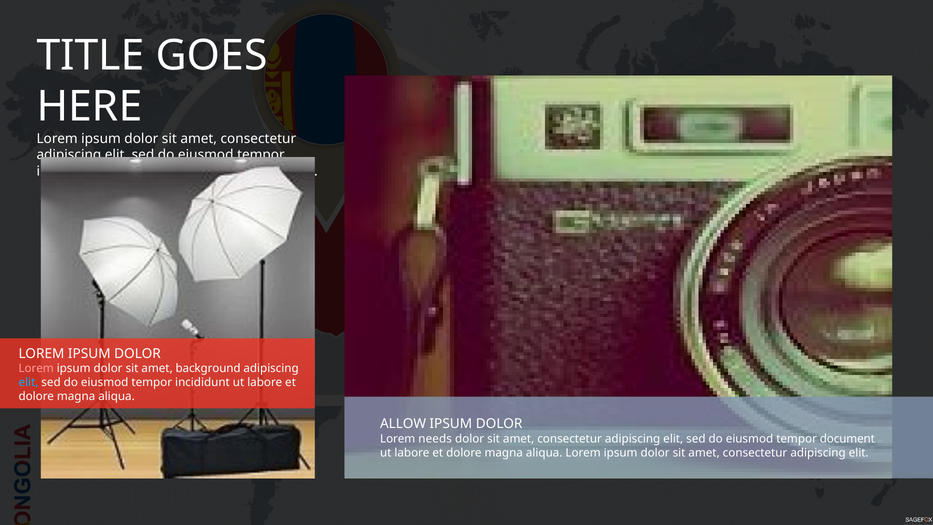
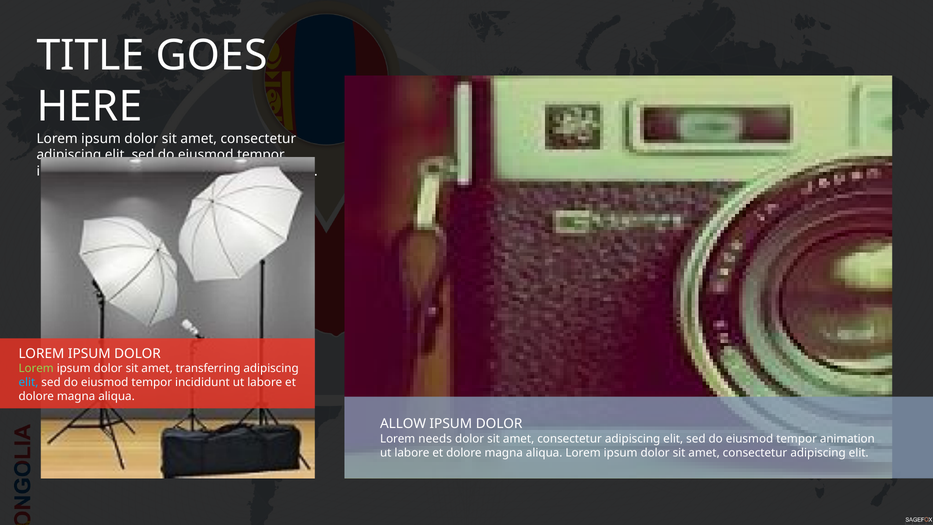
Lorem at (36, 368) colour: pink -> light green
background: background -> transferring
document: document -> animation
